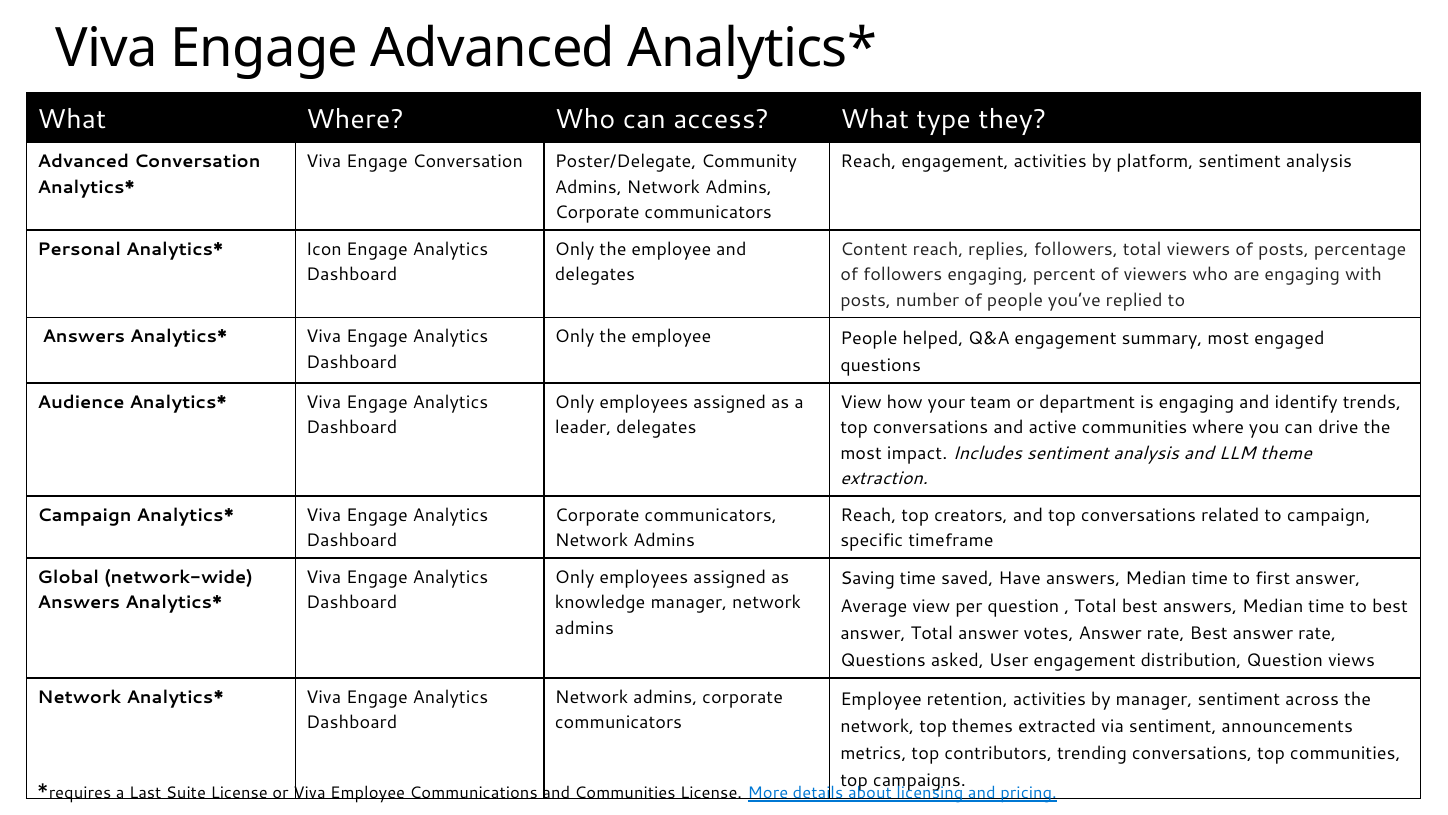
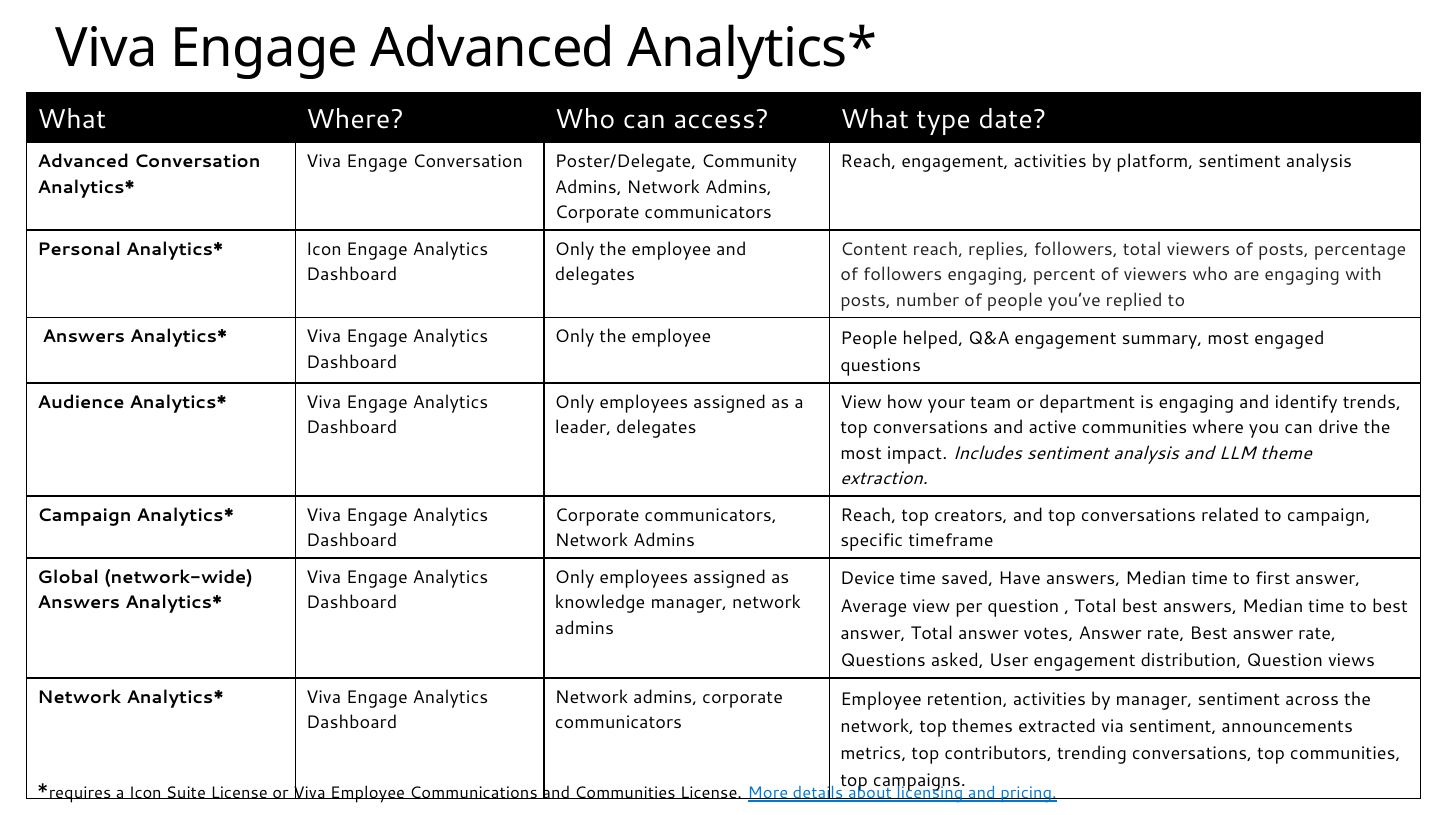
they: they -> date
Saving: Saving -> Device
a Last: Last -> Icon
